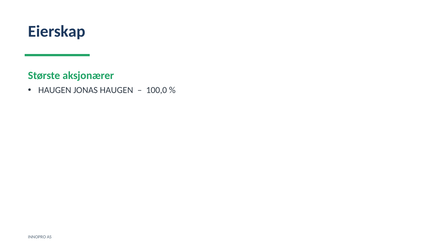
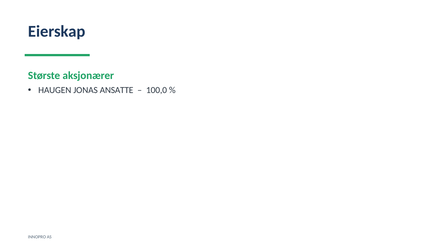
JONAS HAUGEN: HAUGEN -> ANSATTE
